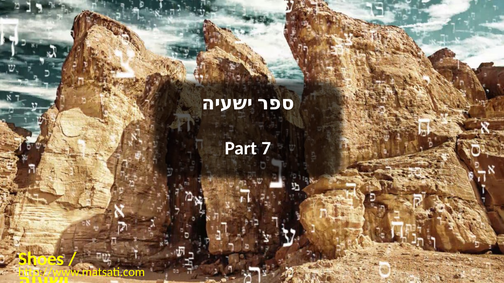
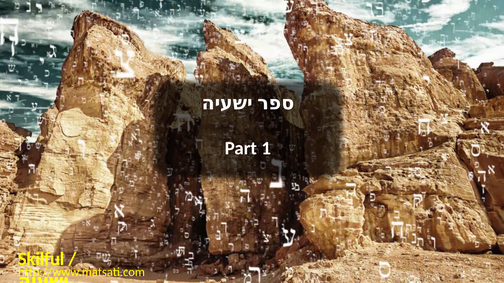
7: 7 -> 1
Shoes: Shoes -> Skilful
